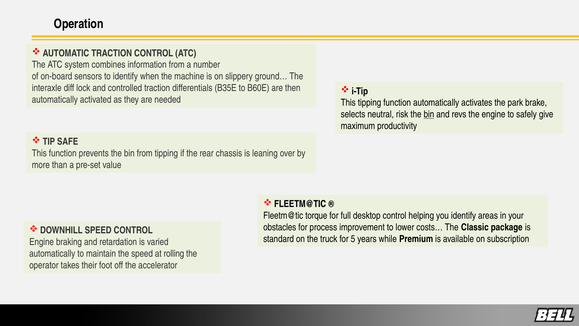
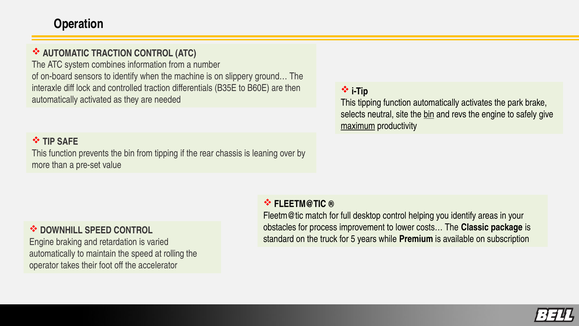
risk: risk -> site
maximum underline: none -> present
torque: torque -> match
